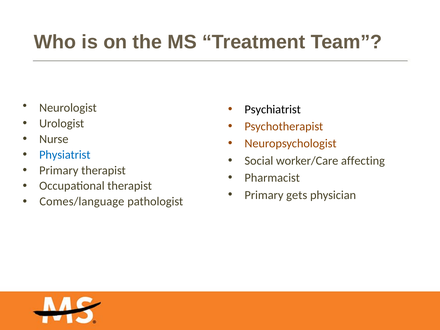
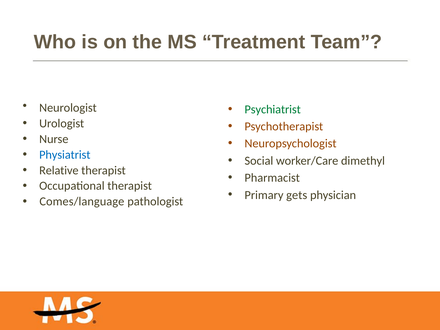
Psychiatrist colour: black -> green
affecting: affecting -> dimethyl
Primary at (59, 170): Primary -> Relative
